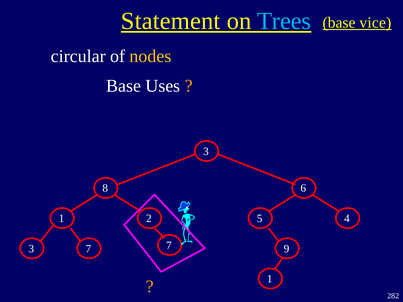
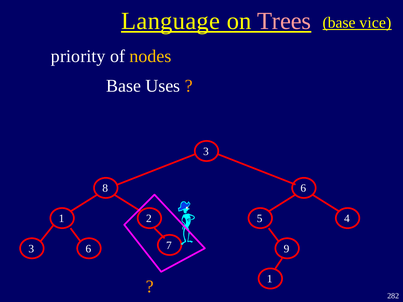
Statement: Statement -> Language
Trees colour: light blue -> pink
circular: circular -> priority
3 7: 7 -> 6
